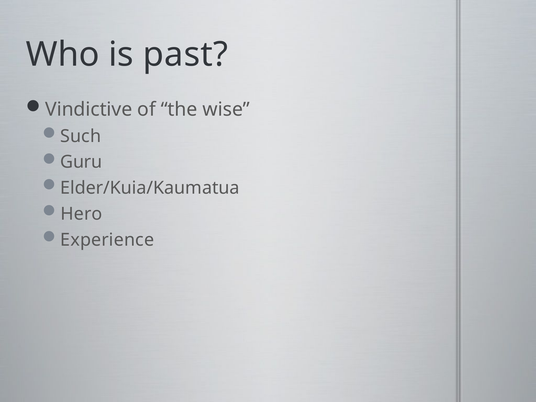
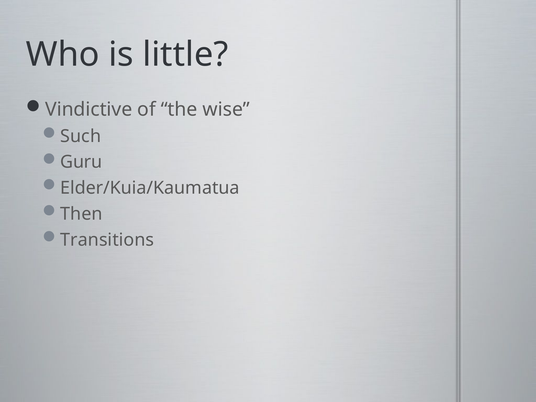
past: past -> little
Hero: Hero -> Then
Experience: Experience -> Transitions
